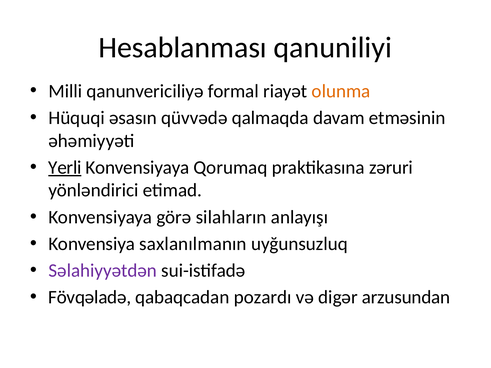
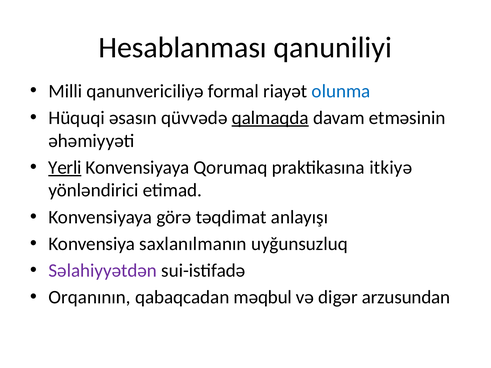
olunma colour: orange -> blue
qalmaqda underline: none -> present
zəruri: zəruri -> itkiyə
silahların: silahların -> təqdimat
Fövqəladə: Fövqəladə -> Orqanının
pozardı: pozardı -> məqbul
